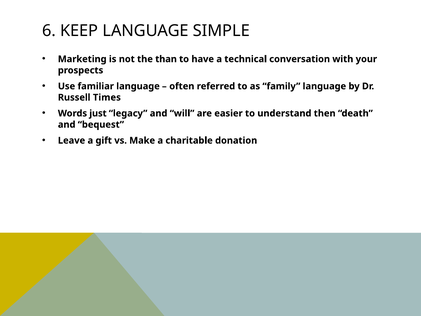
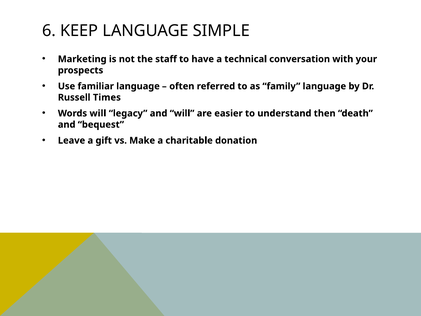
than: than -> staff
Words just: just -> will
